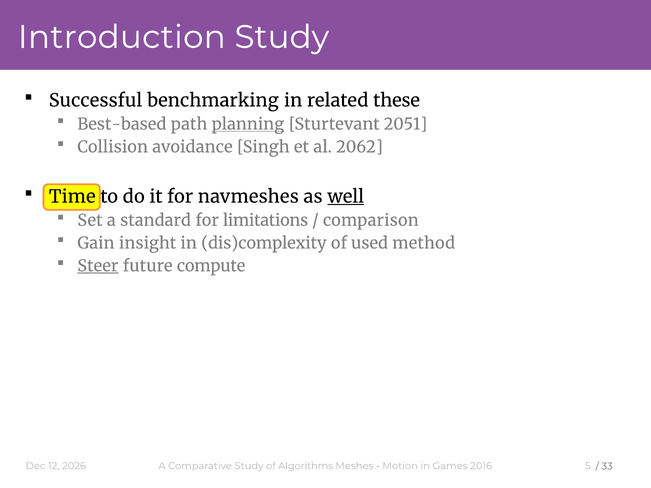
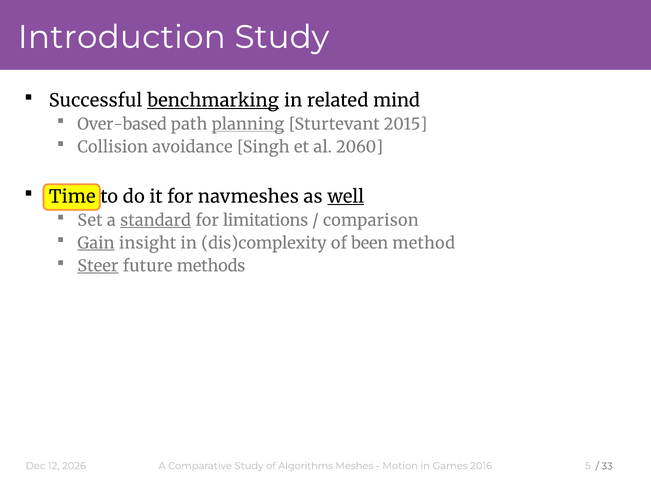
benchmarking underline: none -> present
these: these -> mind
Best-based: Best-based -> Over-based
2051: 2051 -> 2015
2062: 2062 -> 2060
standard underline: none -> present
Gain underline: none -> present
used: used -> been
compute: compute -> methods
